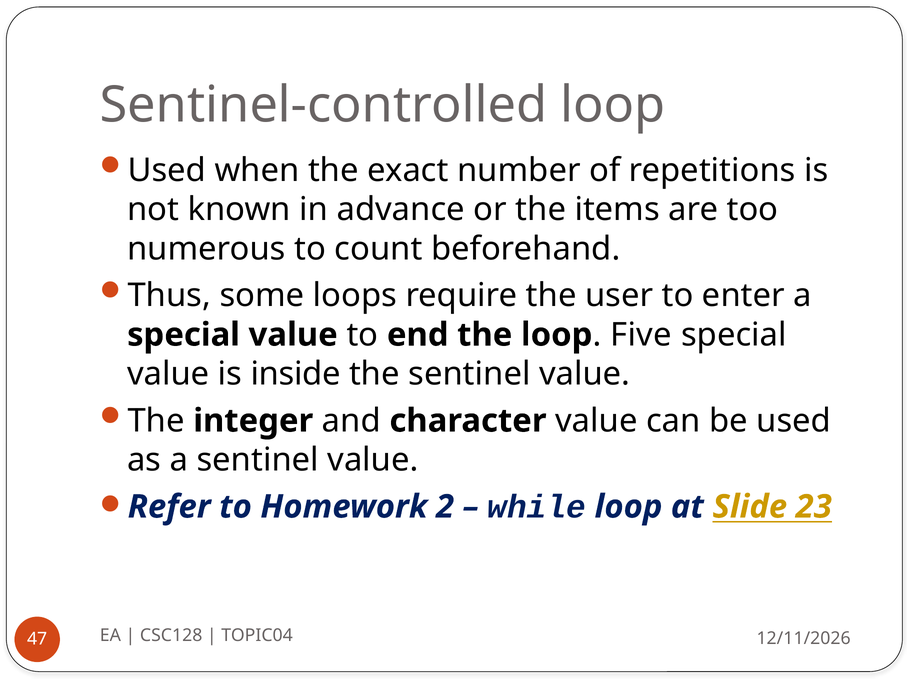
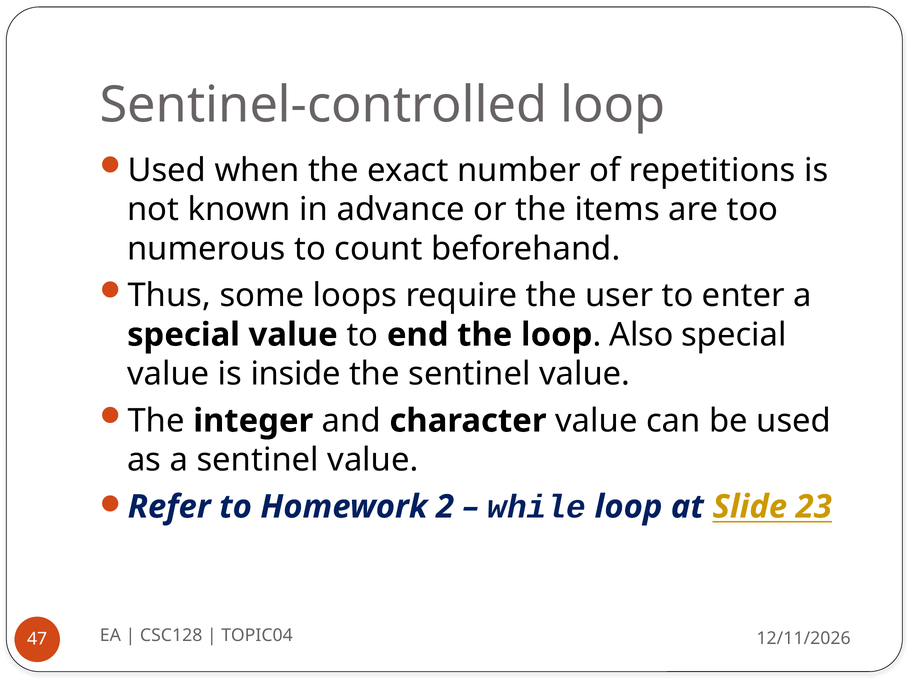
Five: Five -> Also
